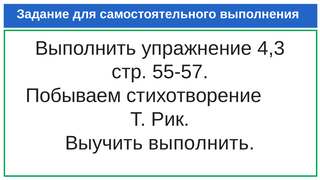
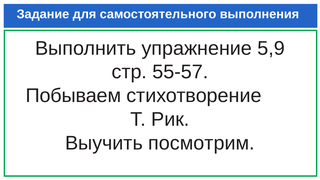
4,3: 4,3 -> 5,9
Выучить выполнить: выполнить -> посмотрим
